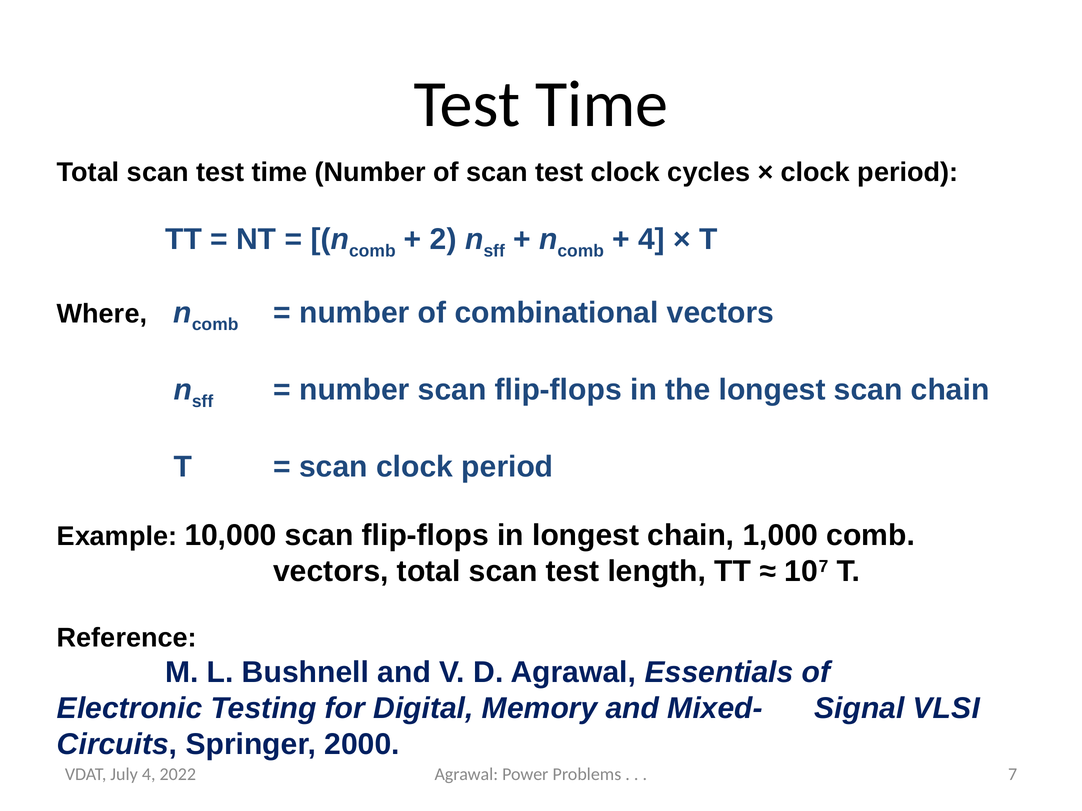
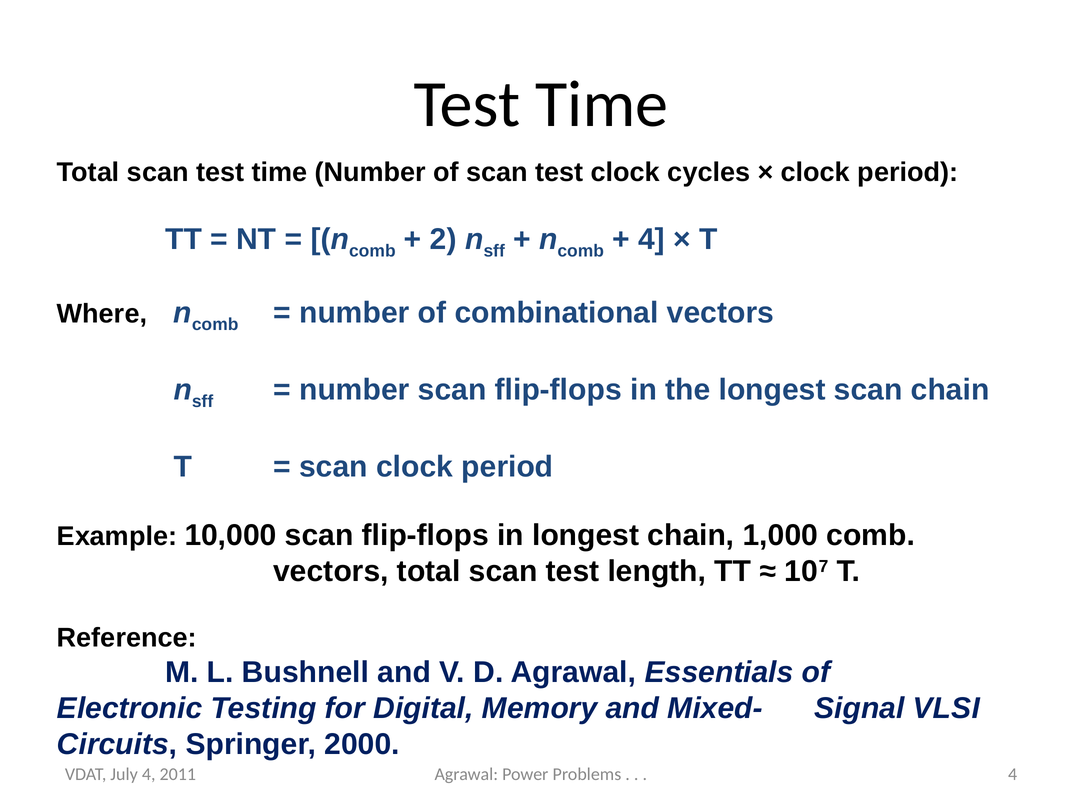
7 at (1013, 775): 7 -> 4
2022: 2022 -> 2011
